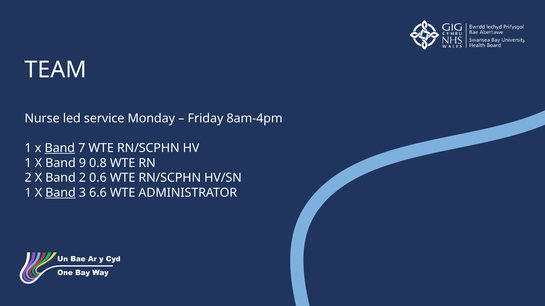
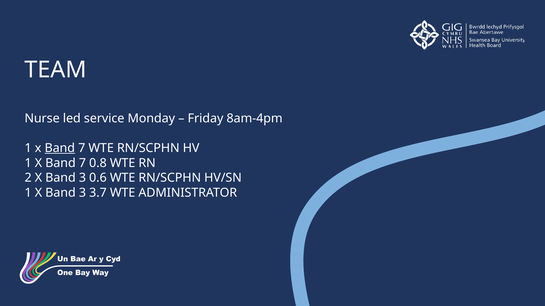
9 at (82, 163): 9 -> 7
2 X Band 2: 2 -> 3
Band at (61, 193) underline: present -> none
6.6: 6.6 -> 3.7
